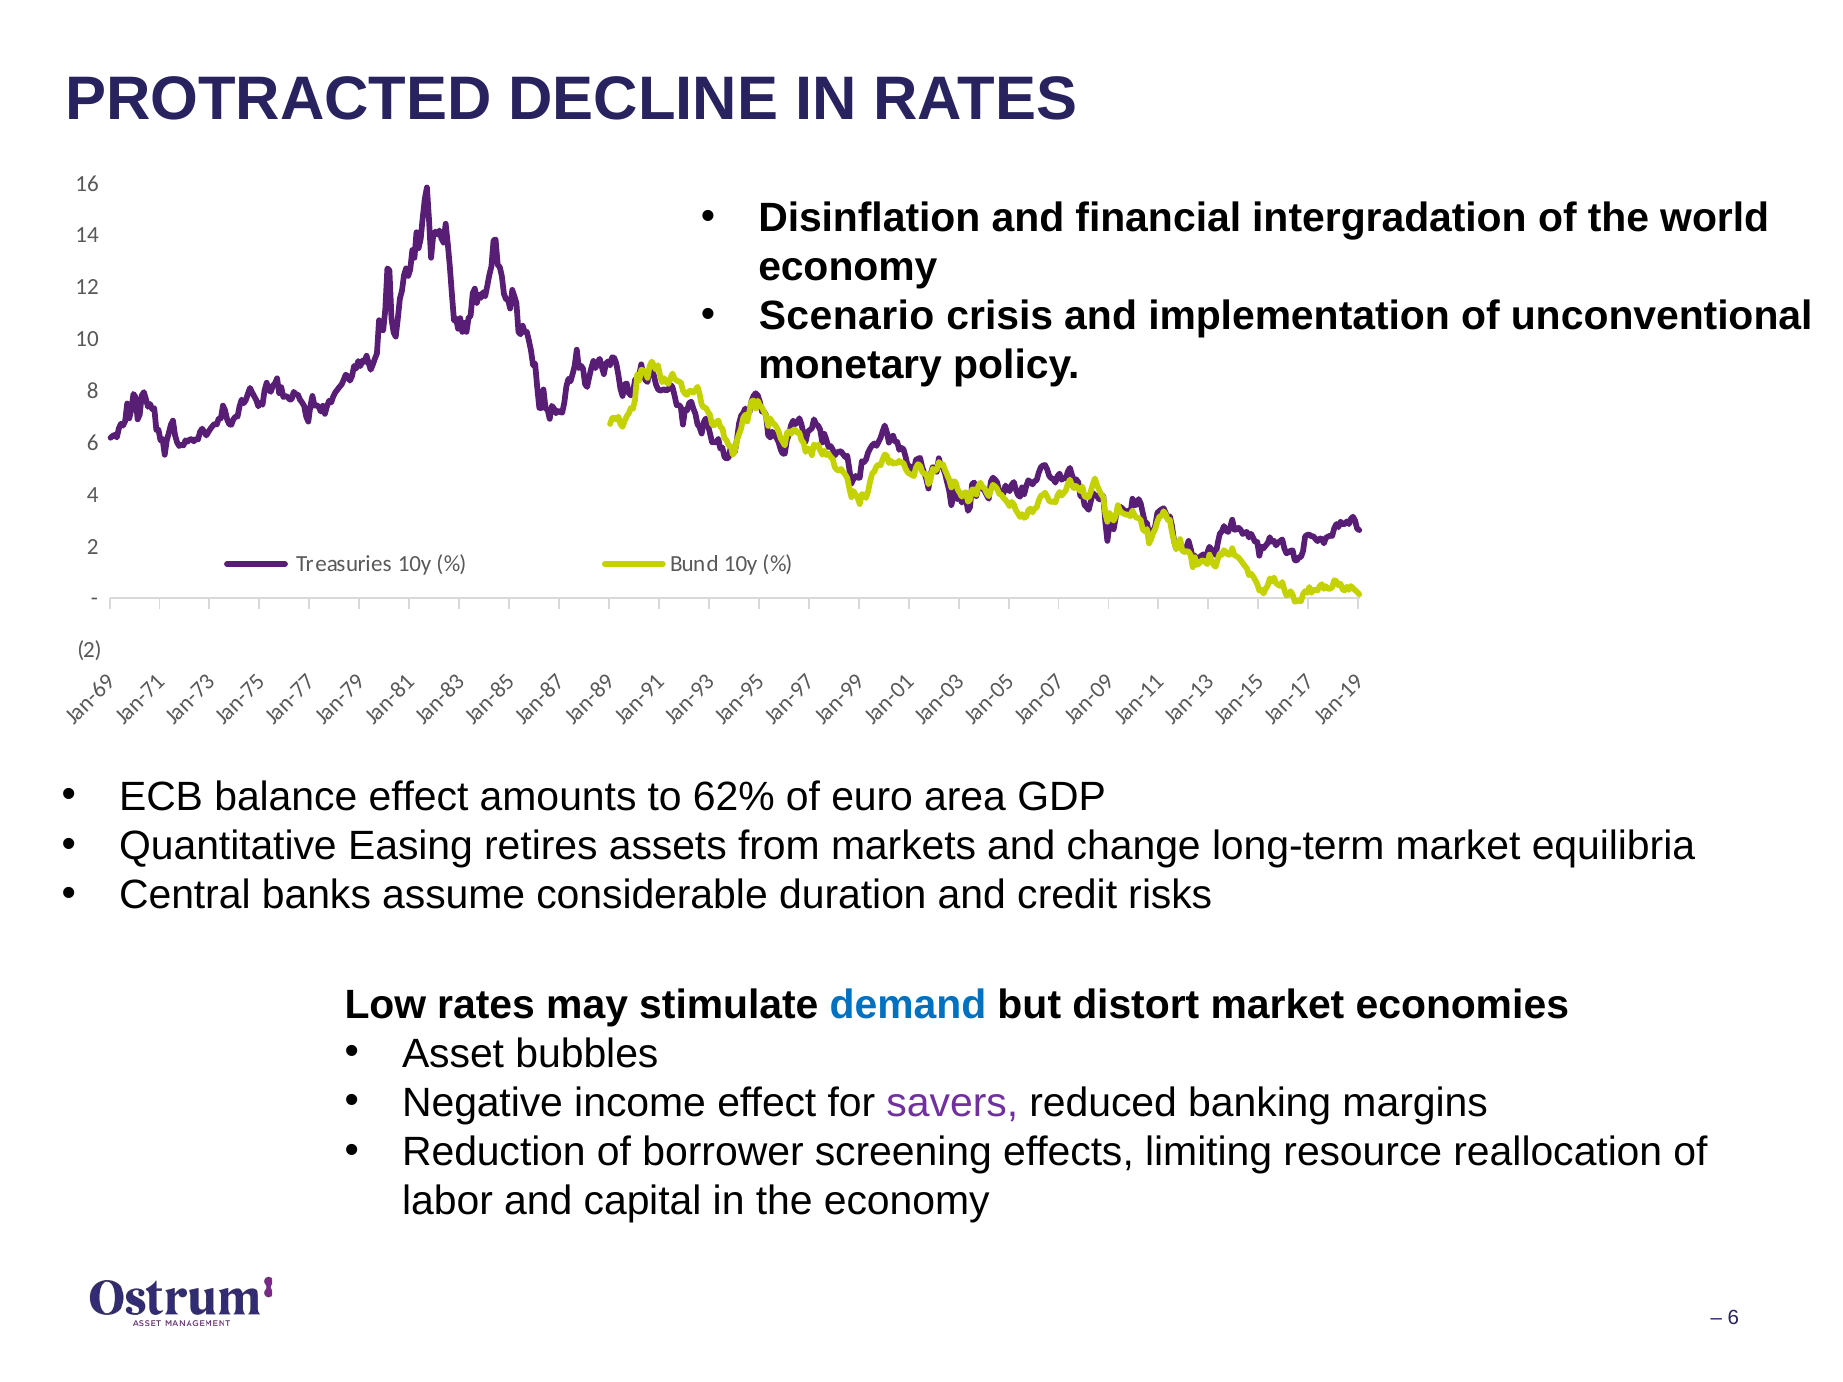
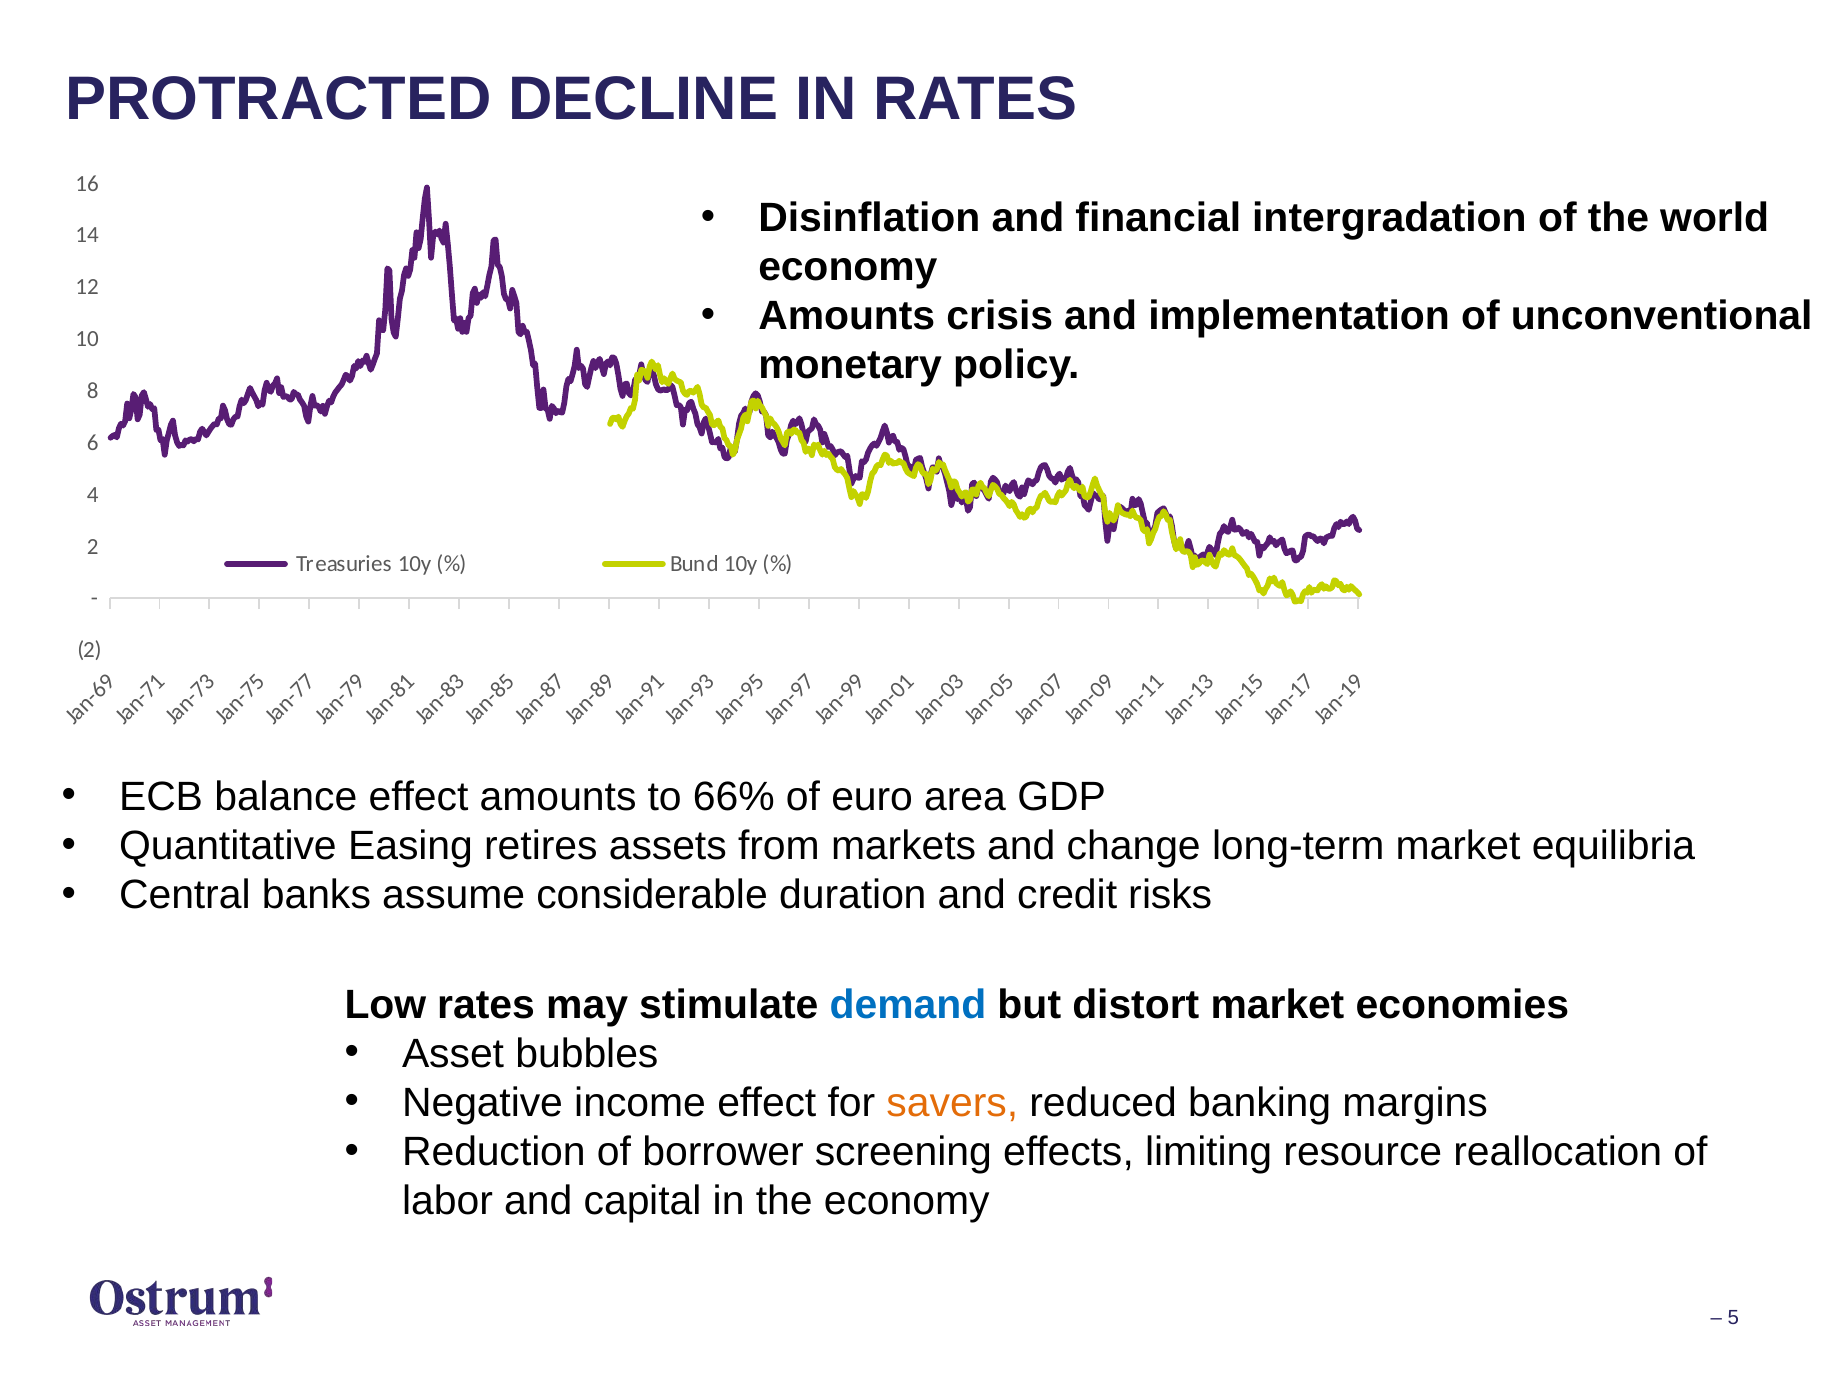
Scenario at (847, 316): Scenario -> Amounts
62%: 62% -> 66%
savers colour: purple -> orange
6 at (1733, 1318): 6 -> 5
